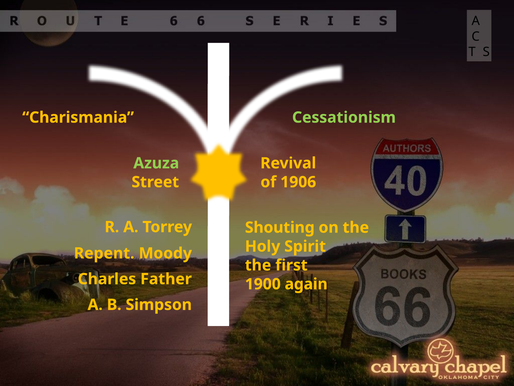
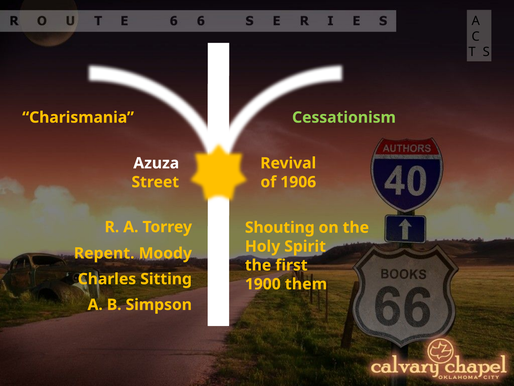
Azuza colour: light green -> white
Father: Father -> Sitting
again: again -> them
